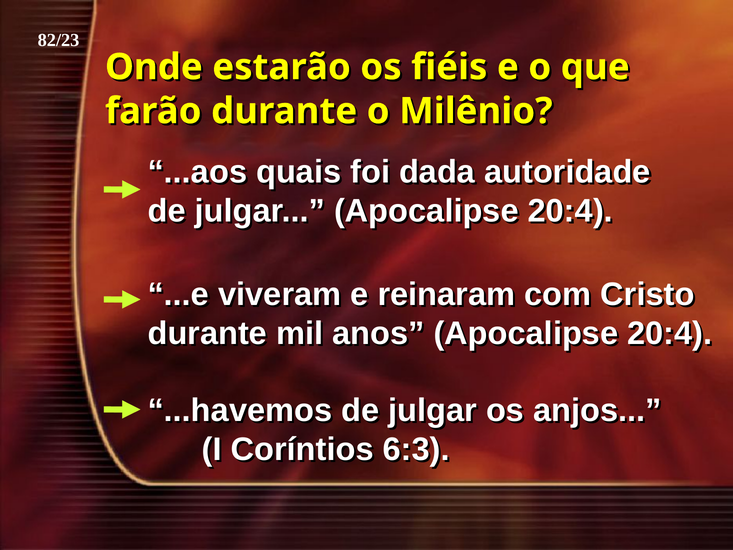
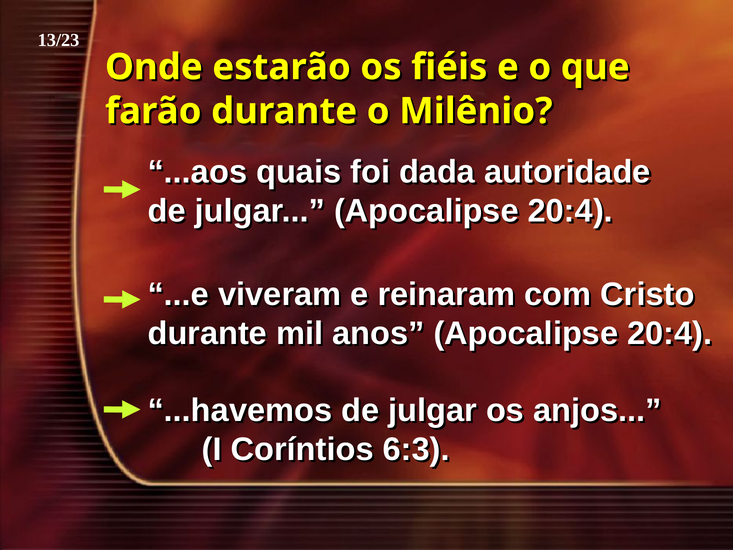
82/23: 82/23 -> 13/23
